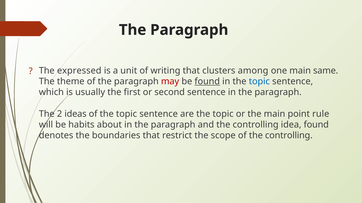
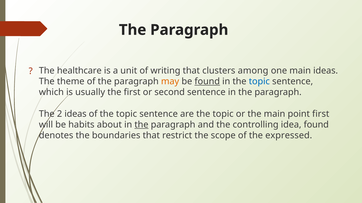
expressed: expressed -> healthcare
main same: same -> ideas
may colour: red -> orange
point rule: rule -> first
the at (141, 125) underline: none -> present
of the controlling: controlling -> expressed
